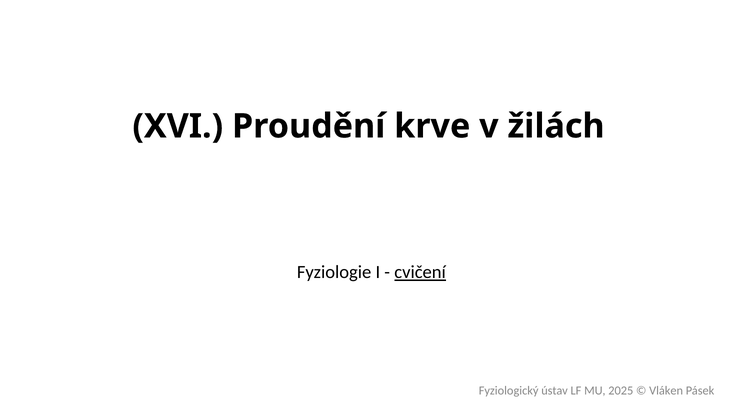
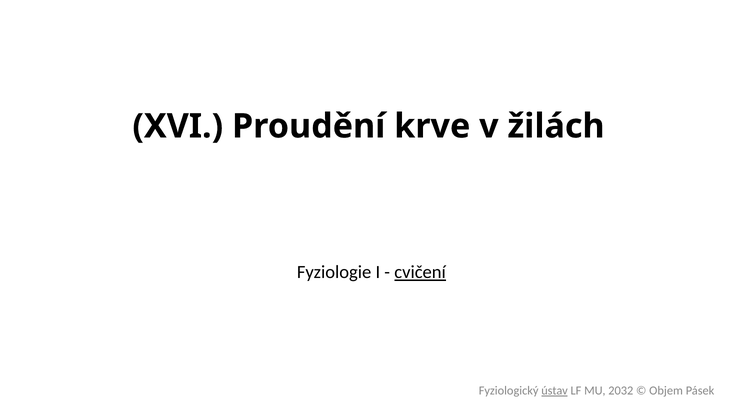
ústav underline: none -> present
2025: 2025 -> 2032
Vláken: Vláken -> Objem
